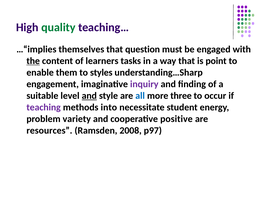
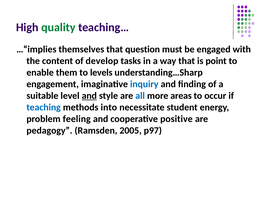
the underline: present -> none
learners: learners -> develop
styles: styles -> levels
inquiry colour: purple -> blue
three: three -> areas
teaching colour: purple -> blue
variety: variety -> feeling
resources: resources -> pedagogy
2008: 2008 -> 2005
